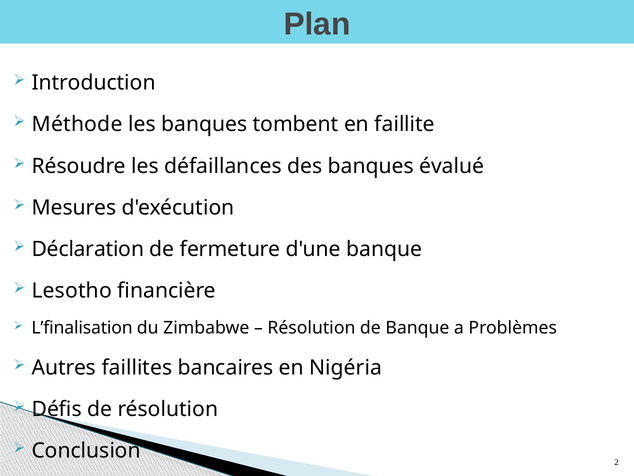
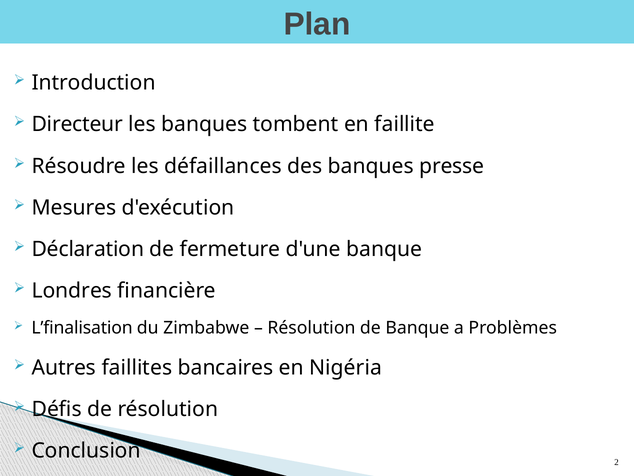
Méthode: Méthode -> Directeur
évalué: évalué -> presse
Lesotho: Lesotho -> Londres
